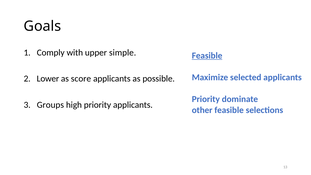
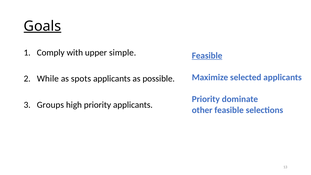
Goals underline: none -> present
Lower: Lower -> While
score: score -> spots
